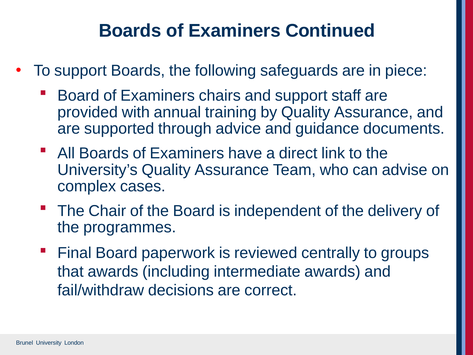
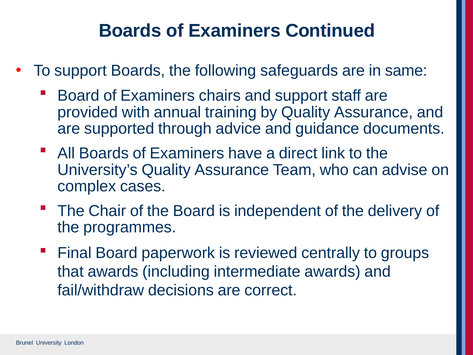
piece: piece -> same
